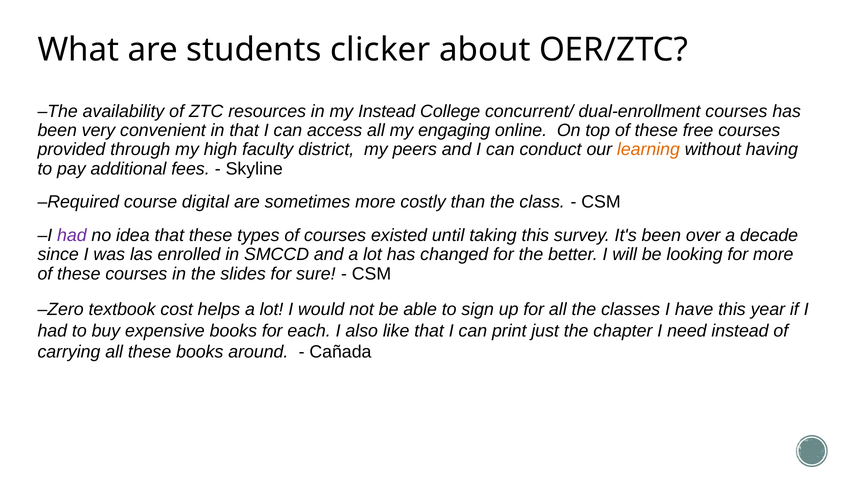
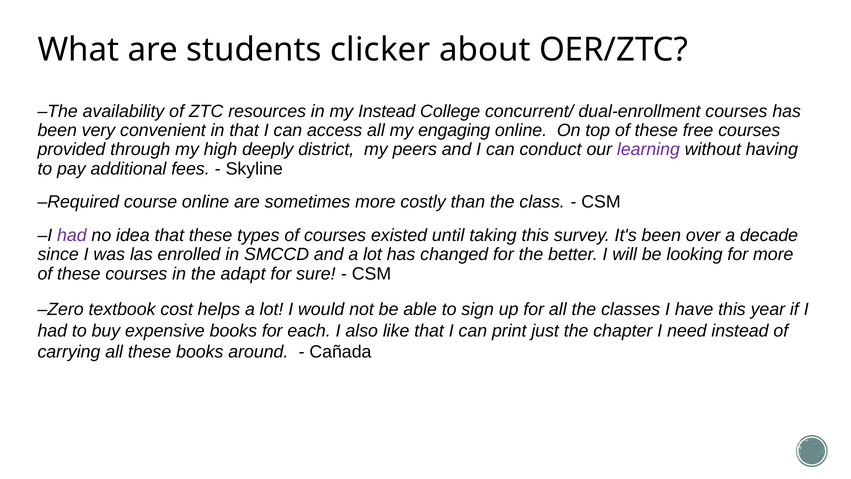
faculty: faculty -> deeply
learning colour: orange -> purple
course digital: digital -> online
slides: slides -> adapt
